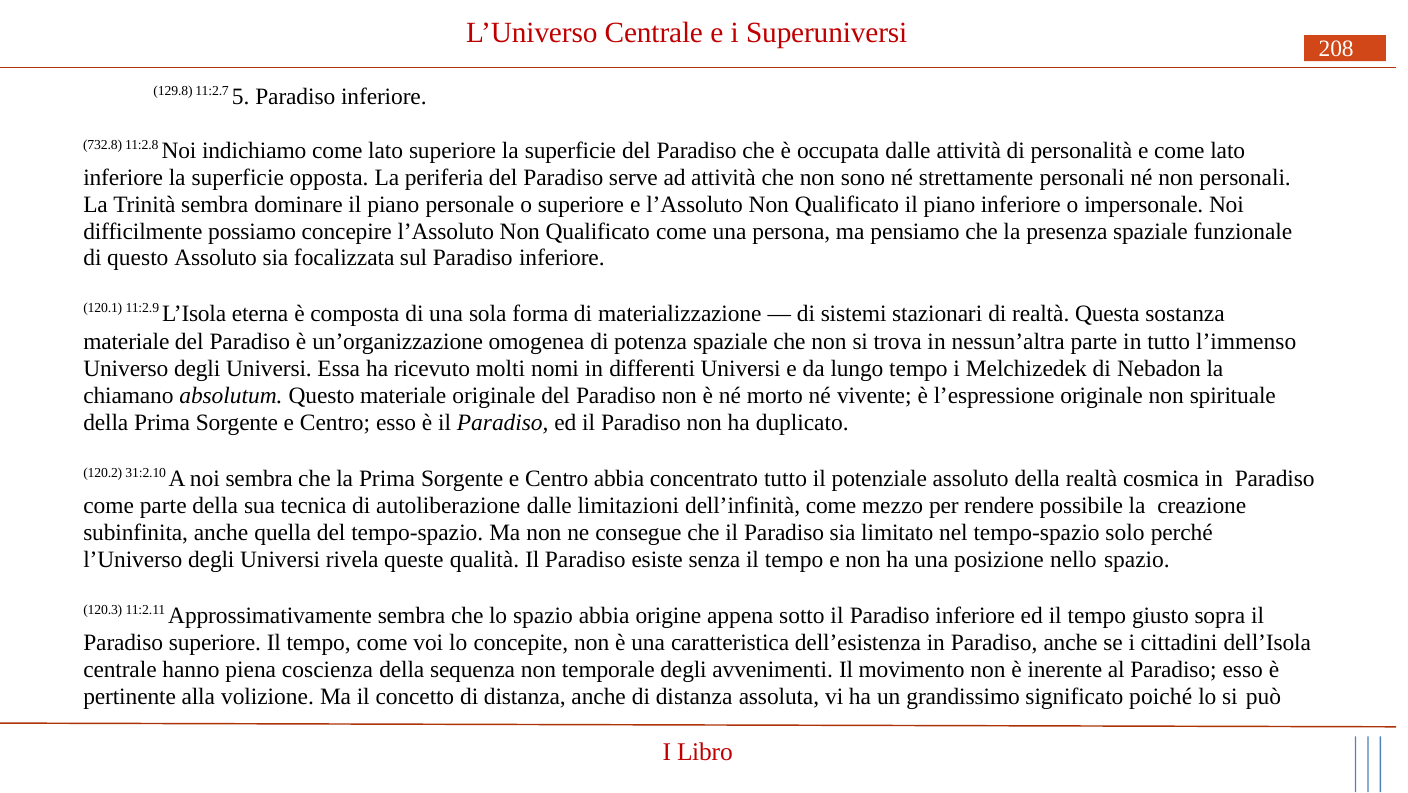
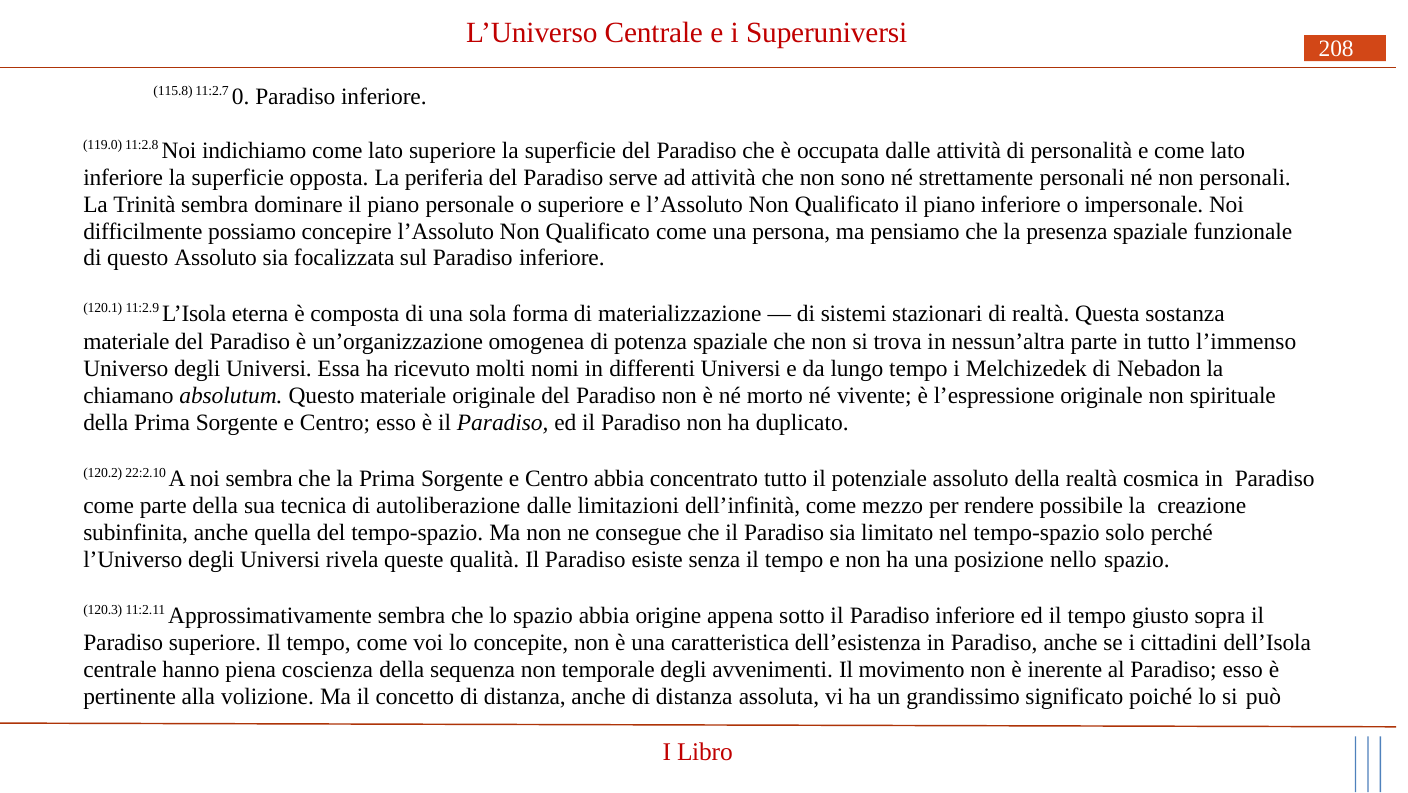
129.8: 129.8 -> 115.8
5: 5 -> 0
732.8: 732.8 -> 119.0
31:2.10: 31:2.10 -> 22:2.10
